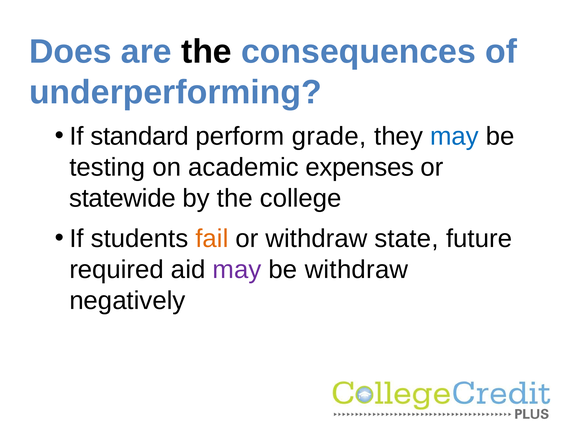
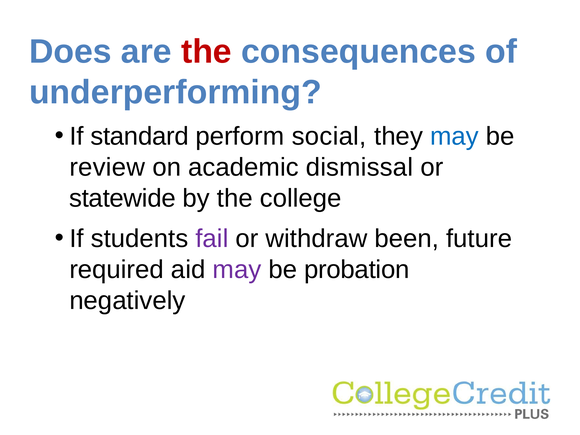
the at (206, 52) colour: black -> red
grade: grade -> social
testing: testing -> review
expenses: expenses -> dismissal
fail colour: orange -> purple
state: state -> been
be withdraw: withdraw -> probation
